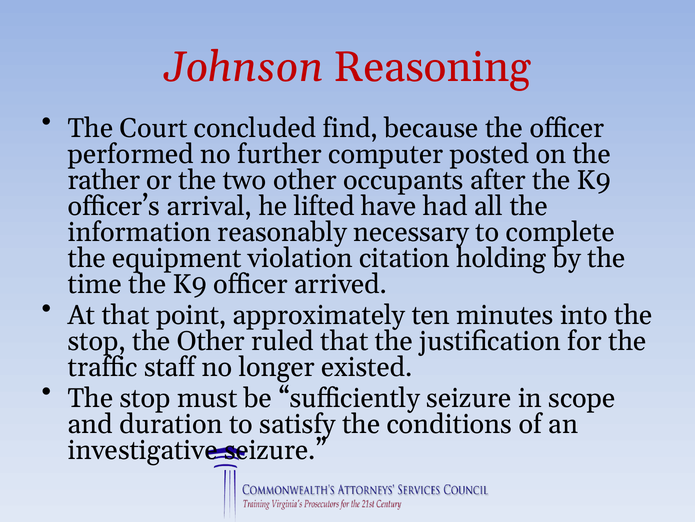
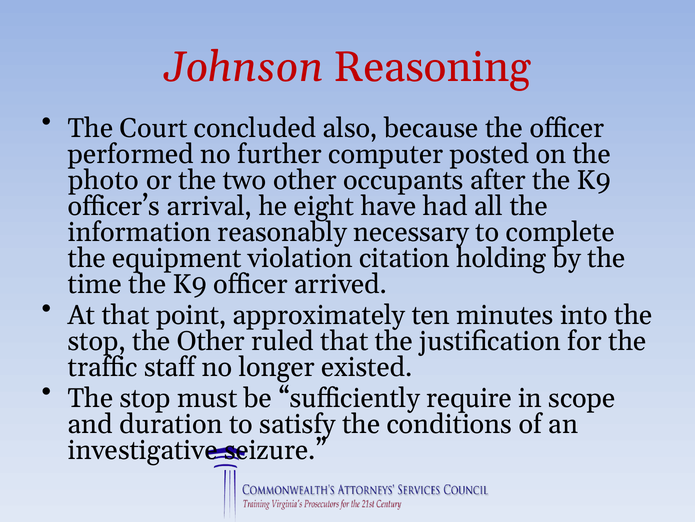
find: find -> also
rather: rather -> photo
lifted: lifted -> eight
sufficiently seizure: seizure -> require
